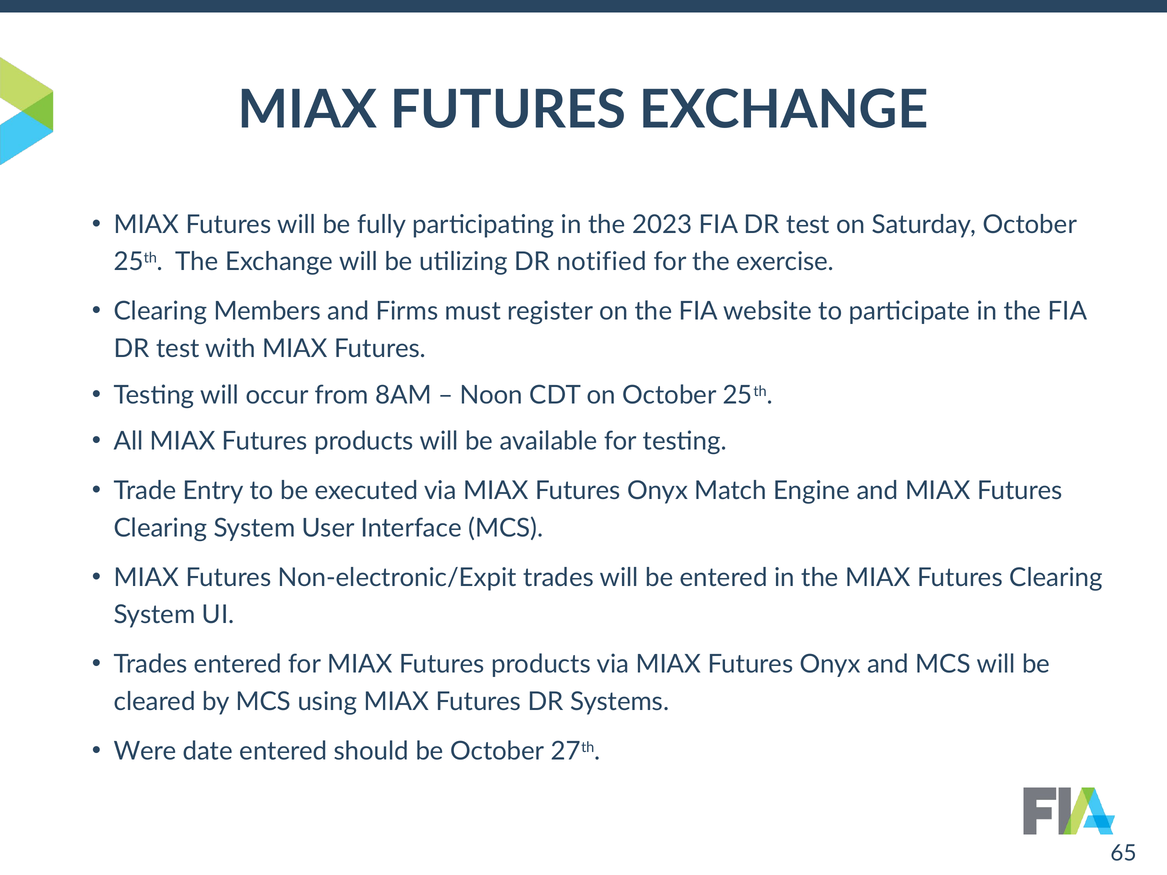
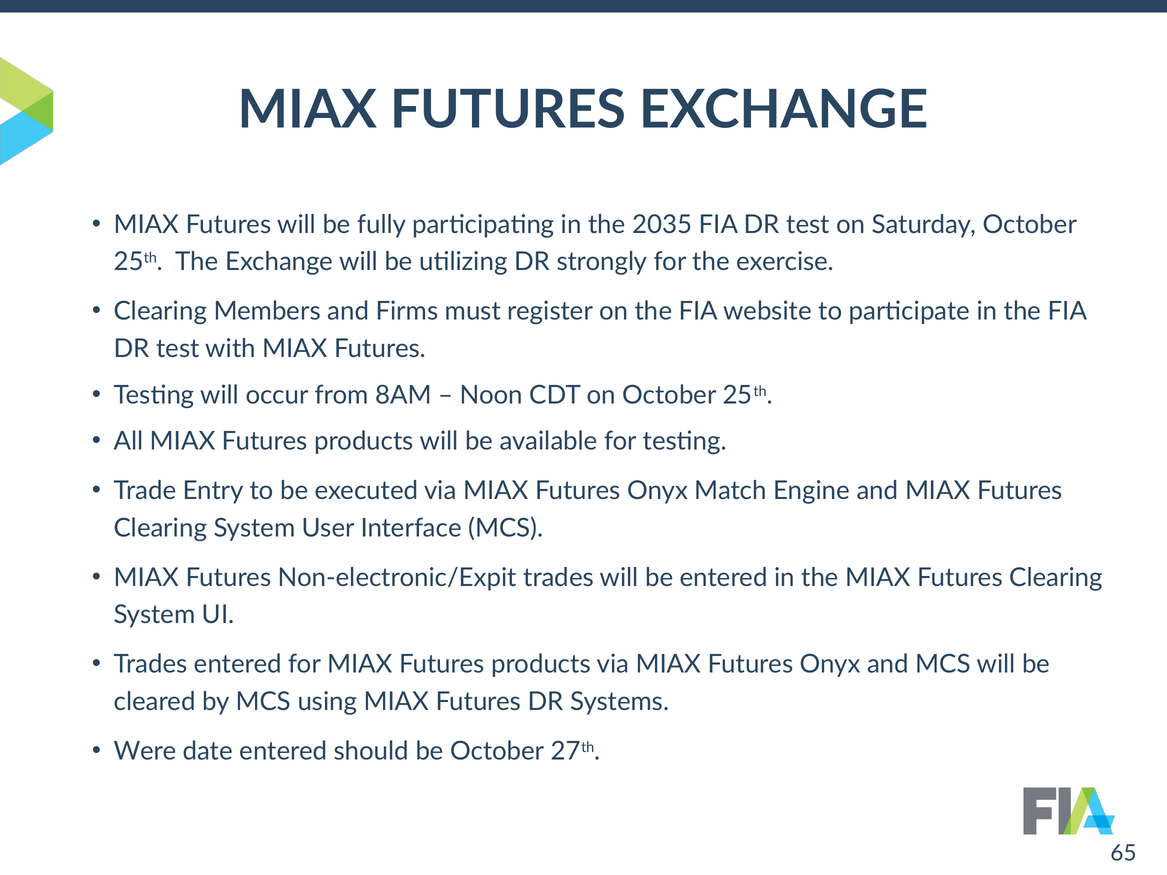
2023: 2023 -> 2035
notified: notified -> strongly
